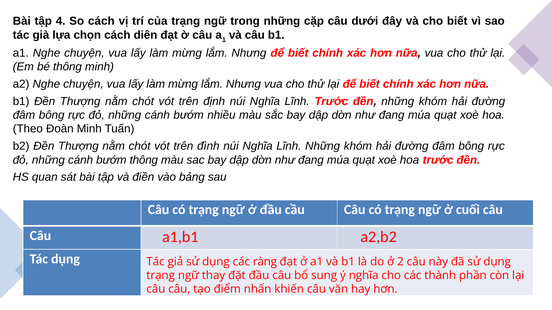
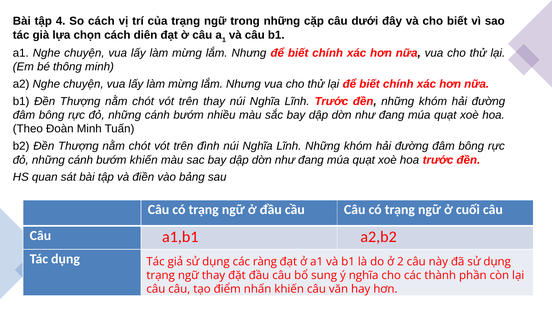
trên định: định -> thay
bướm thông: thông -> khiến
